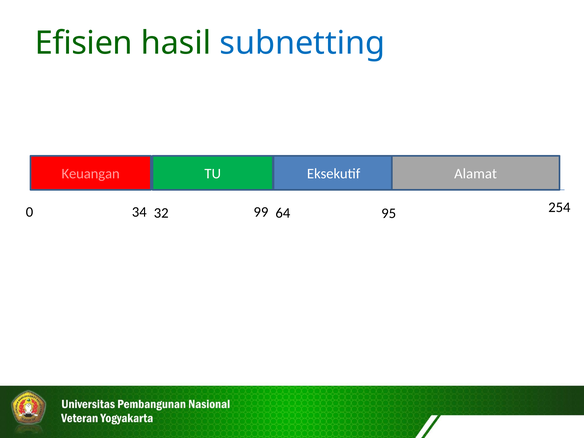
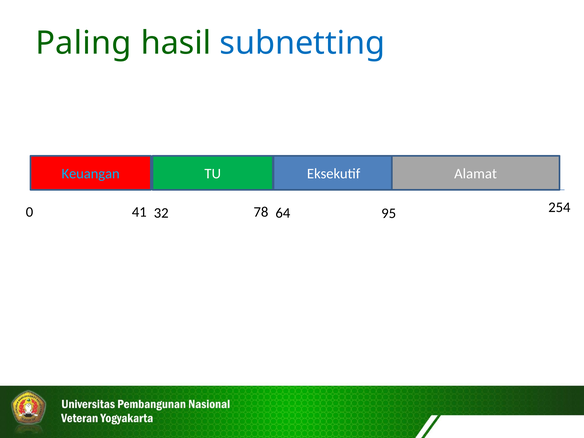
Efisien: Efisien -> Paling
Keuangan colour: pink -> light blue
34: 34 -> 41
99: 99 -> 78
